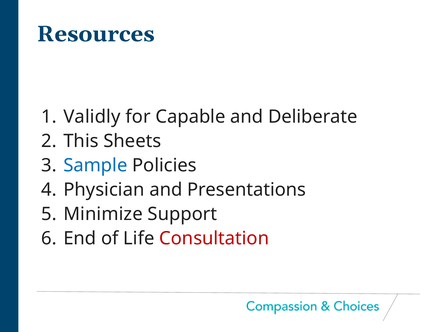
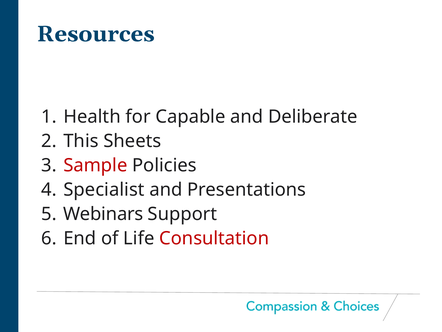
Validly: Validly -> Health
Sample colour: blue -> red
Physician: Physician -> Specialist
Minimize: Minimize -> Webinars
